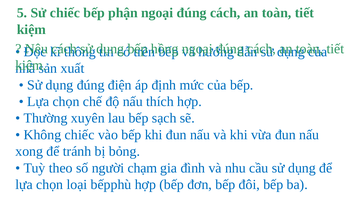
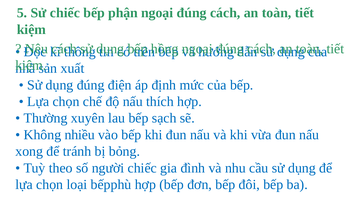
Không chiếc: chiếc -> nhiều
người chạm: chạm -> chiếc
